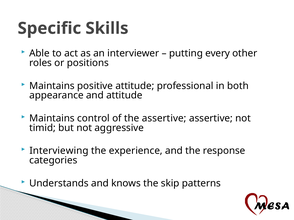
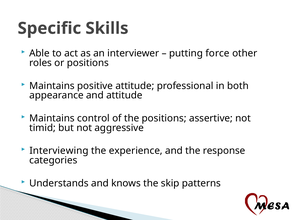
every: every -> force
the assertive: assertive -> positions
